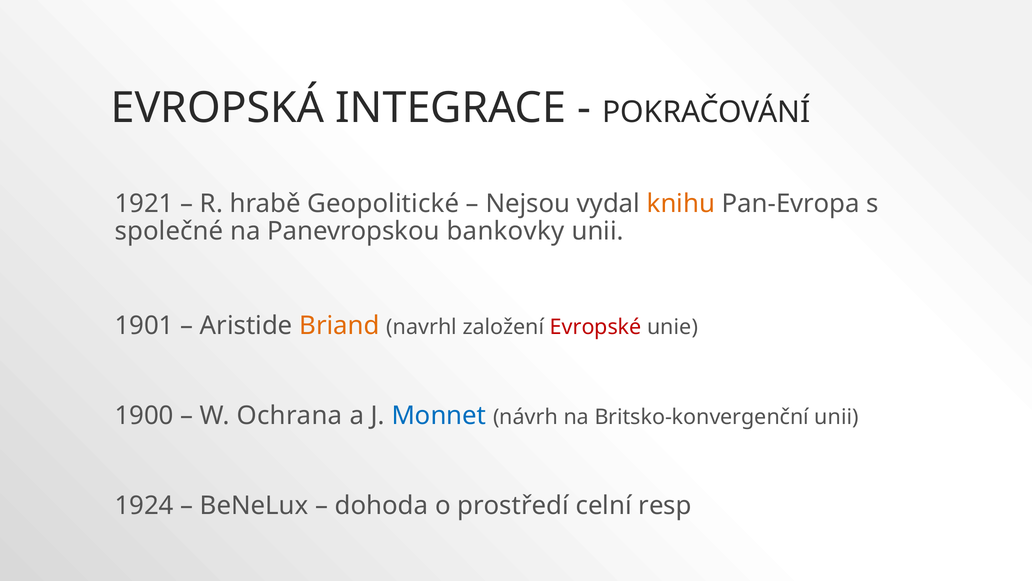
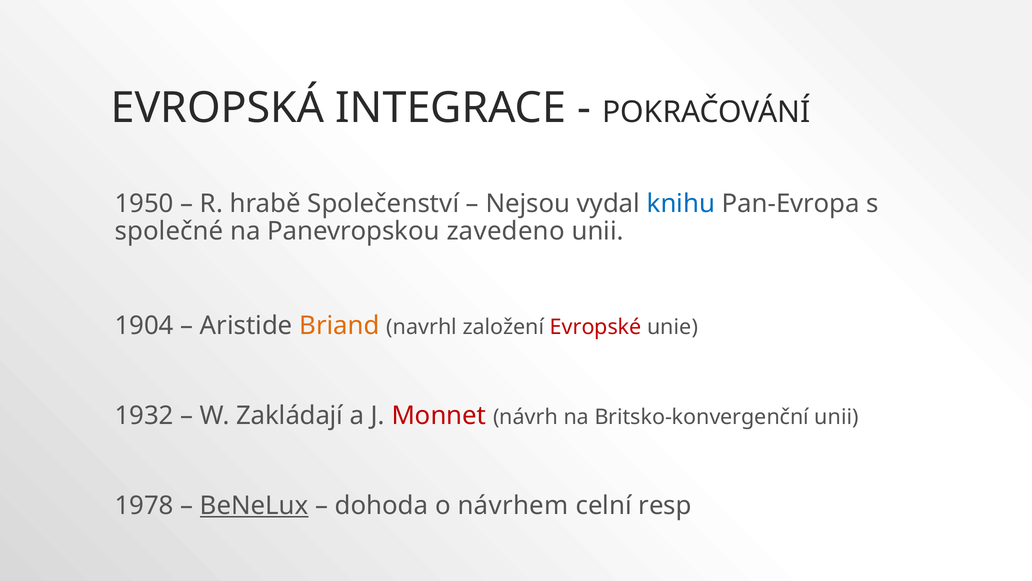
1921: 1921 -> 1950
Geopolitické: Geopolitické -> Společenství
knihu colour: orange -> blue
bankovky: bankovky -> zavedeno
1901: 1901 -> 1904
1900: 1900 -> 1932
Ochrana: Ochrana -> Zakládají
Monnet colour: blue -> red
1924: 1924 -> 1978
BeNeLux underline: none -> present
prostředí: prostředí -> návrhem
